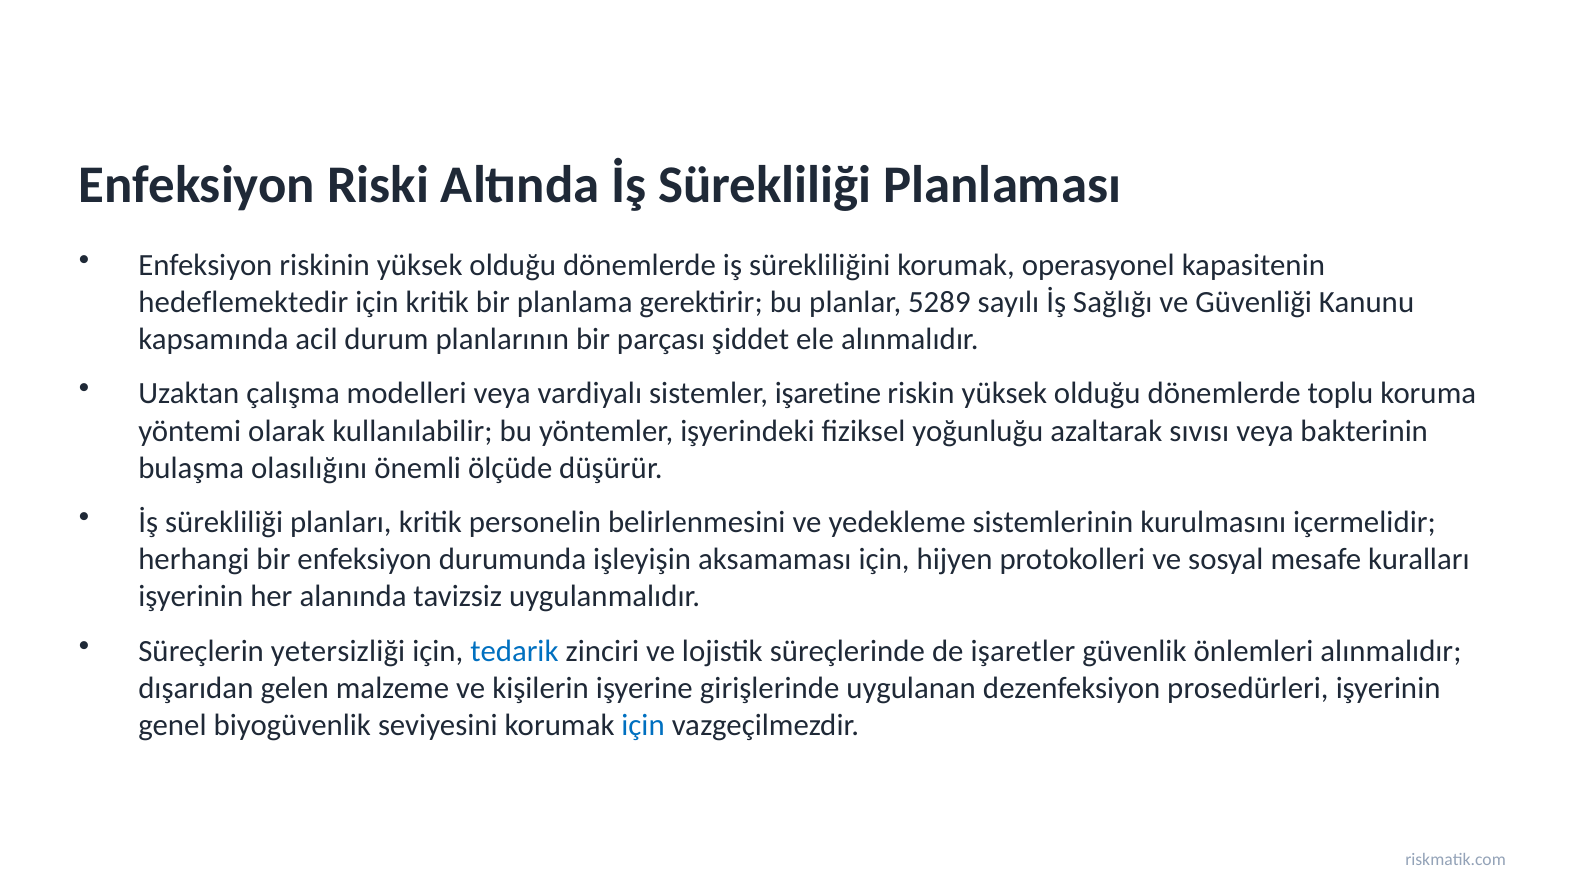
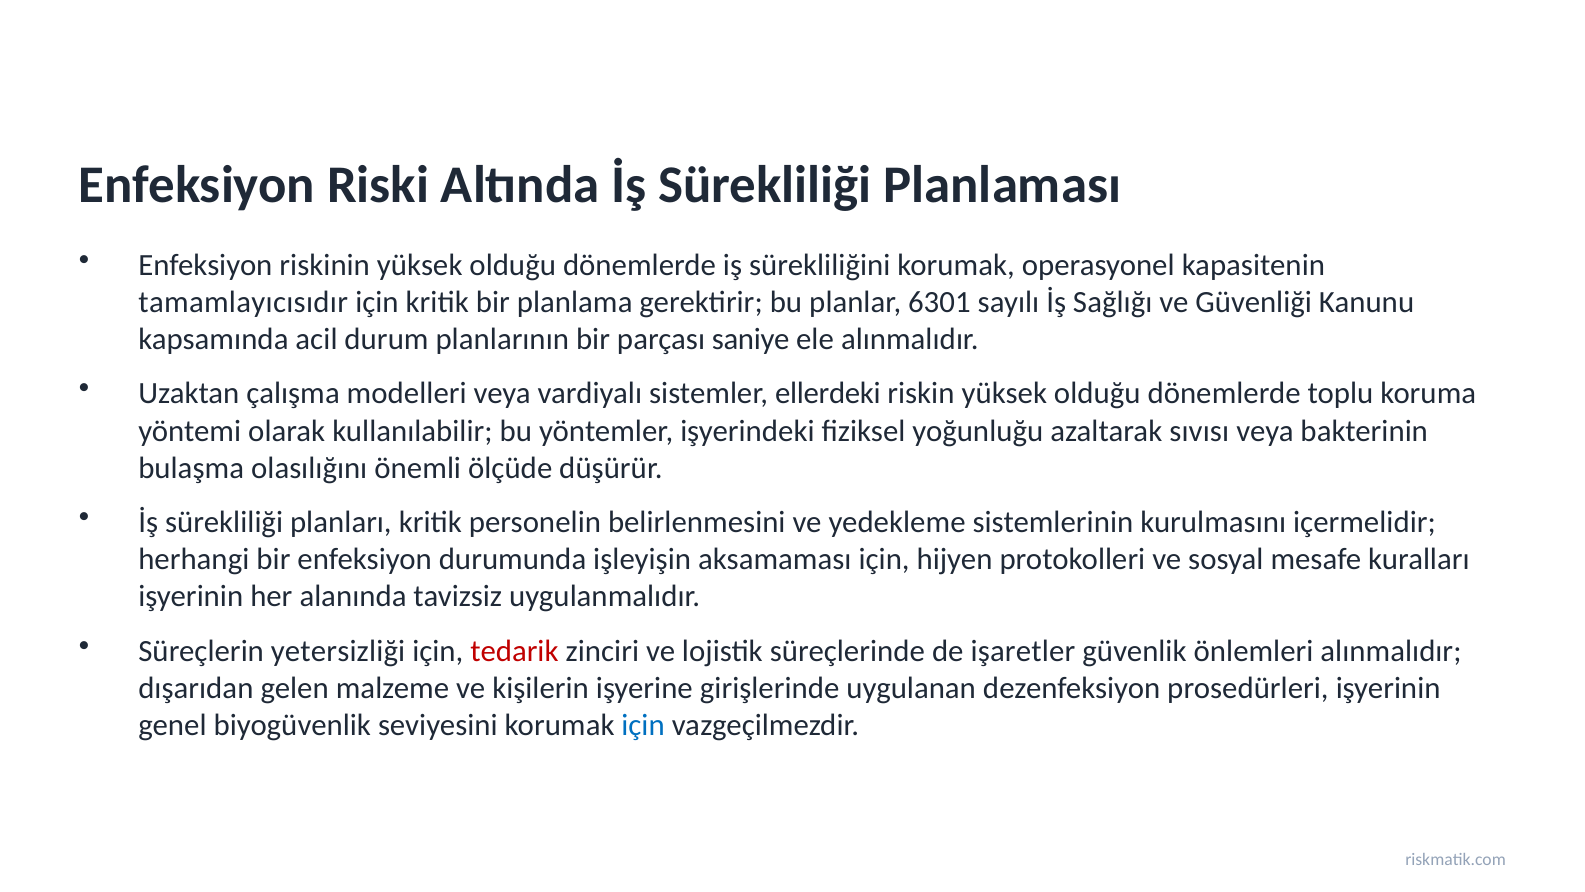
hedeflemektedir: hedeflemektedir -> tamamlayıcısıdır
5289: 5289 -> 6301
şiddet: şiddet -> saniye
işaretine: işaretine -> ellerdeki
tedarik colour: blue -> red
